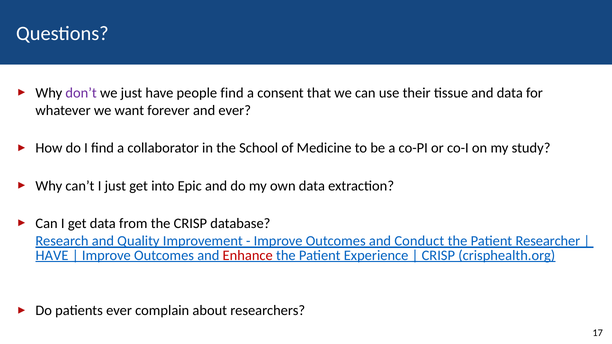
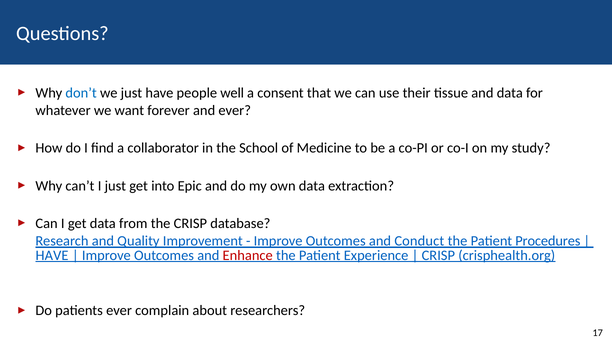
don’t colour: purple -> blue
people find: find -> well
Researcher: Researcher -> Procedures
